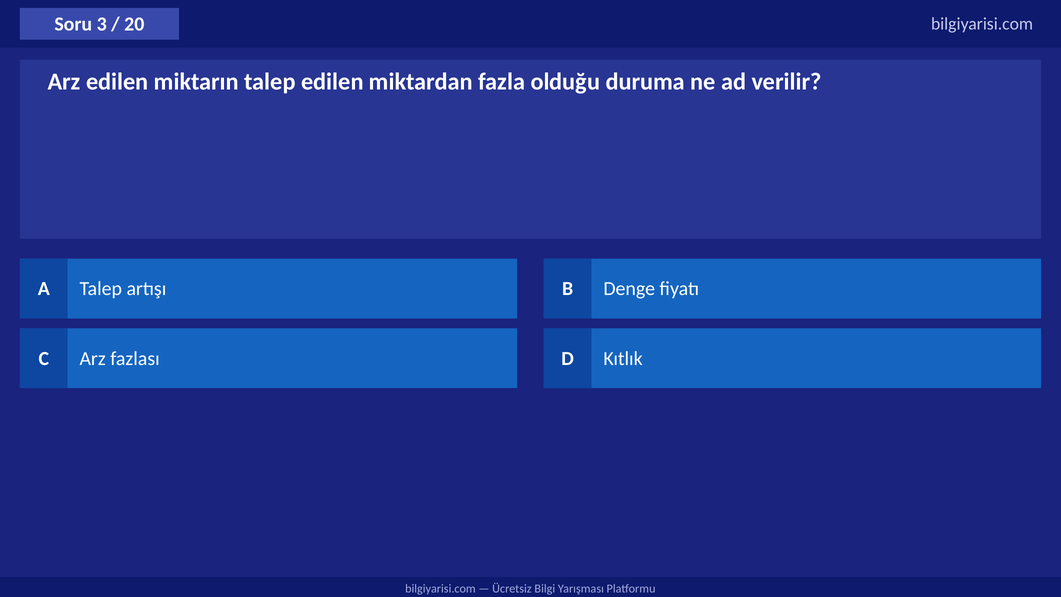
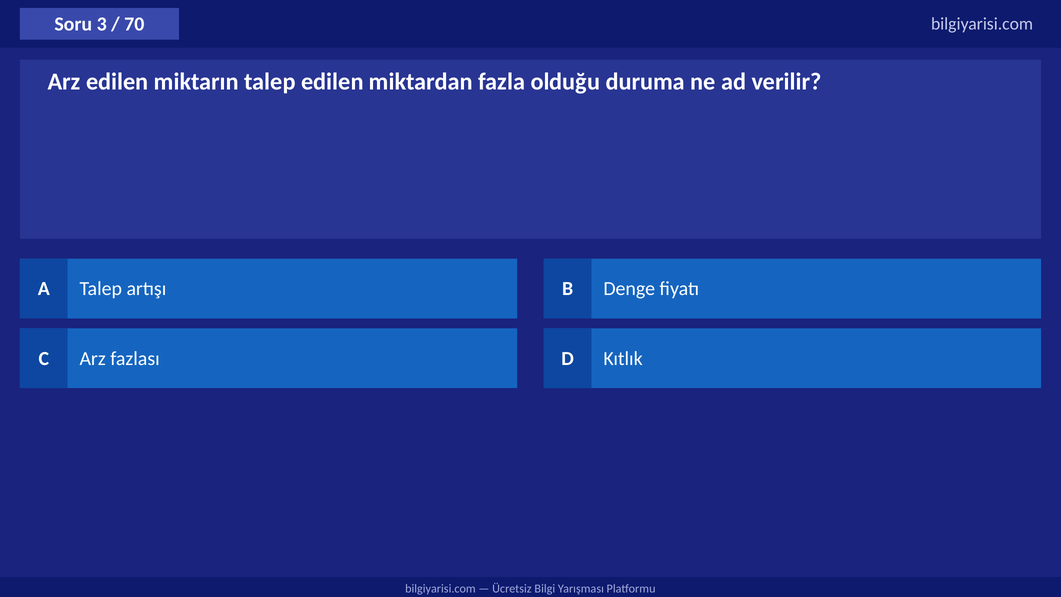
20: 20 -> 70
